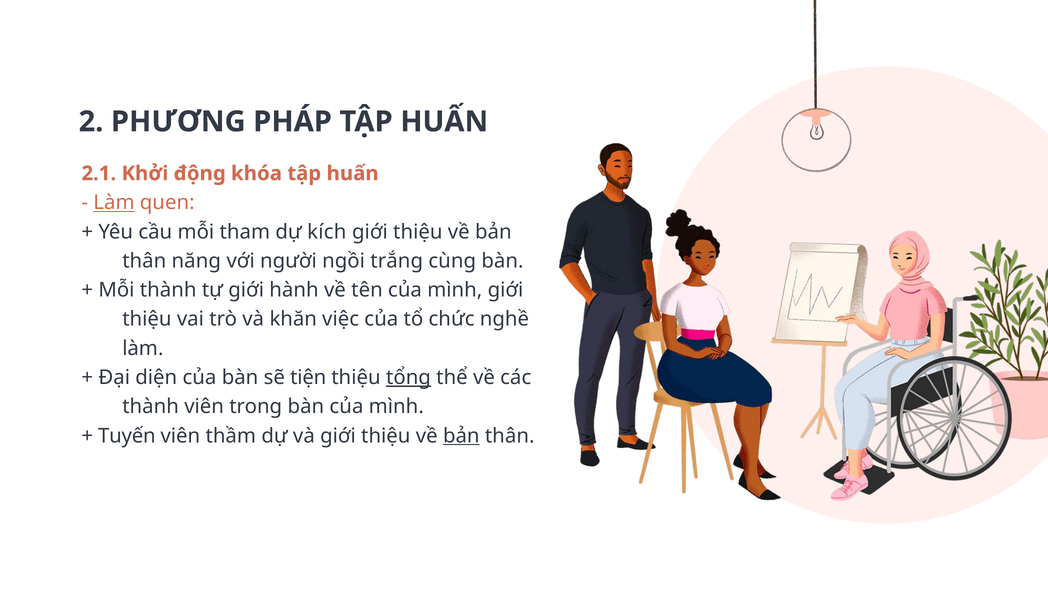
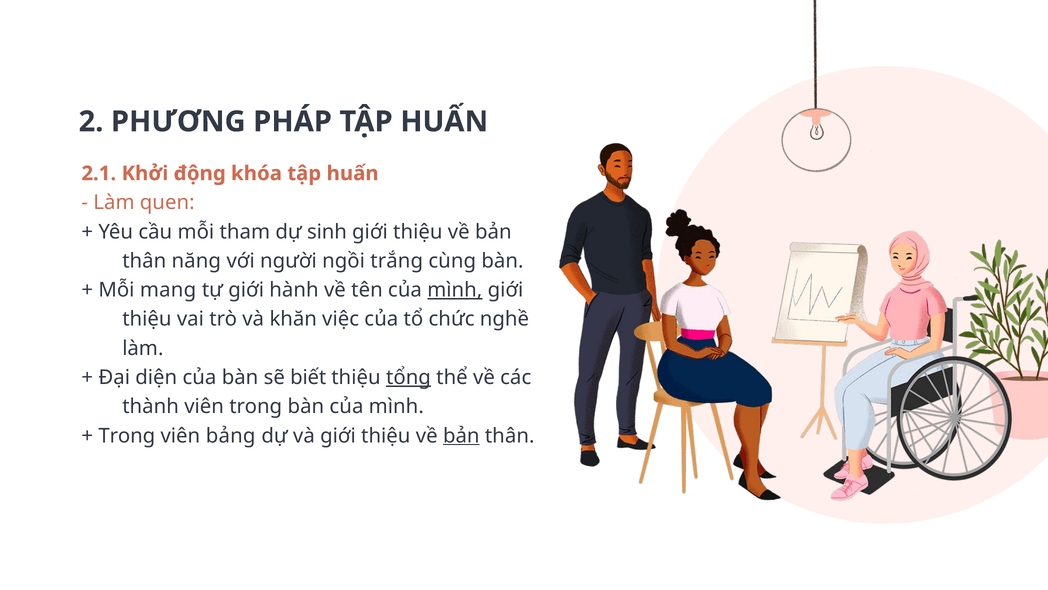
Làm at (114, 202) underline: present -> none
kích: kích -> sinh
Mỗi thành: thành -> mang
mình at (455, 290) underline: none -> present
tiện: tiện -> biết
Tuyến at (127, 435): Tuyến -> Trong
thầm: thầm -> bảng
